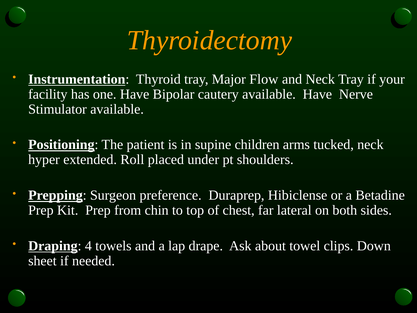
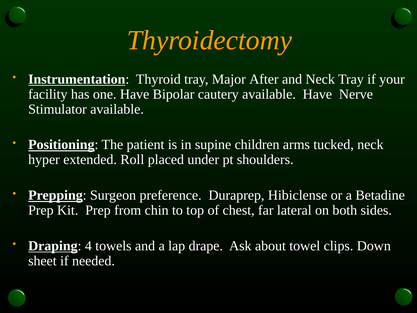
Flow: Flow -> After
